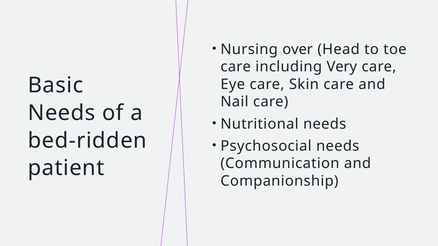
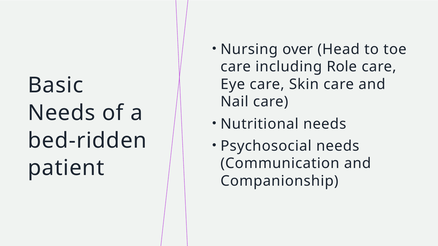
Very: Very -> Role
